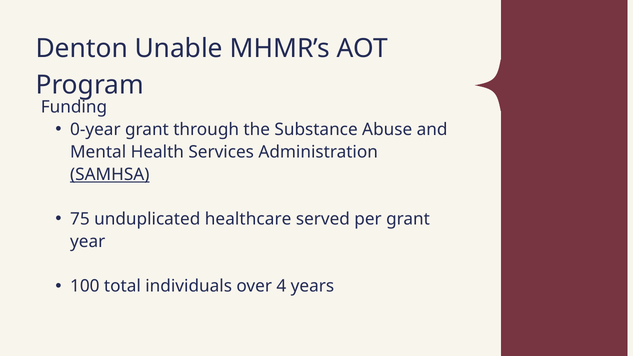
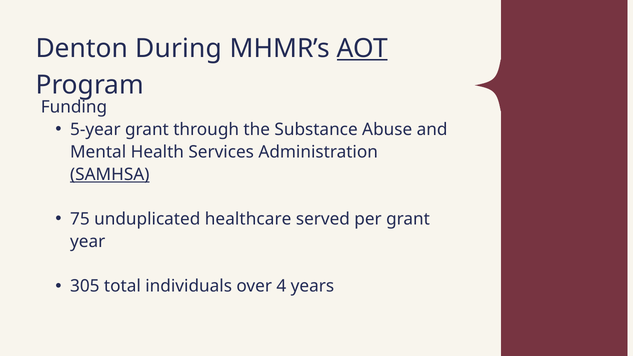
Unable: Unable -> During
AOT underline: none -> present
0-year: 0-year -> 5-year
100: 100 -> 305
